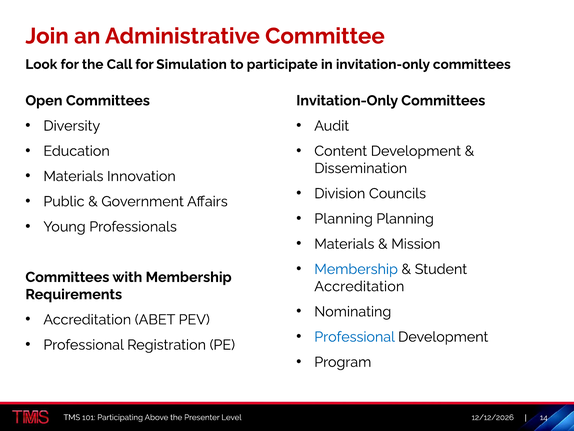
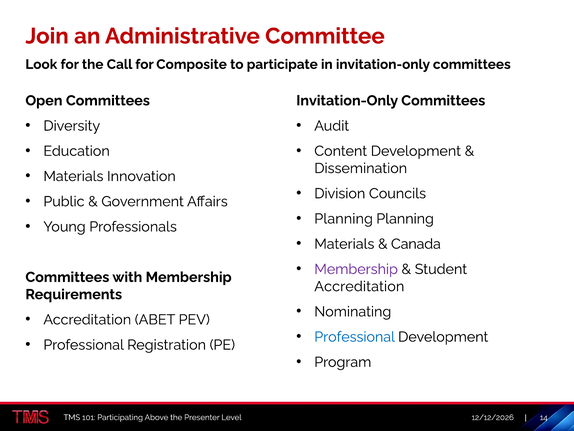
Simulation: Simulation -> Composite
Mission: Mission -> Canada
Membership at (356, 269) colour: blue -> purple
